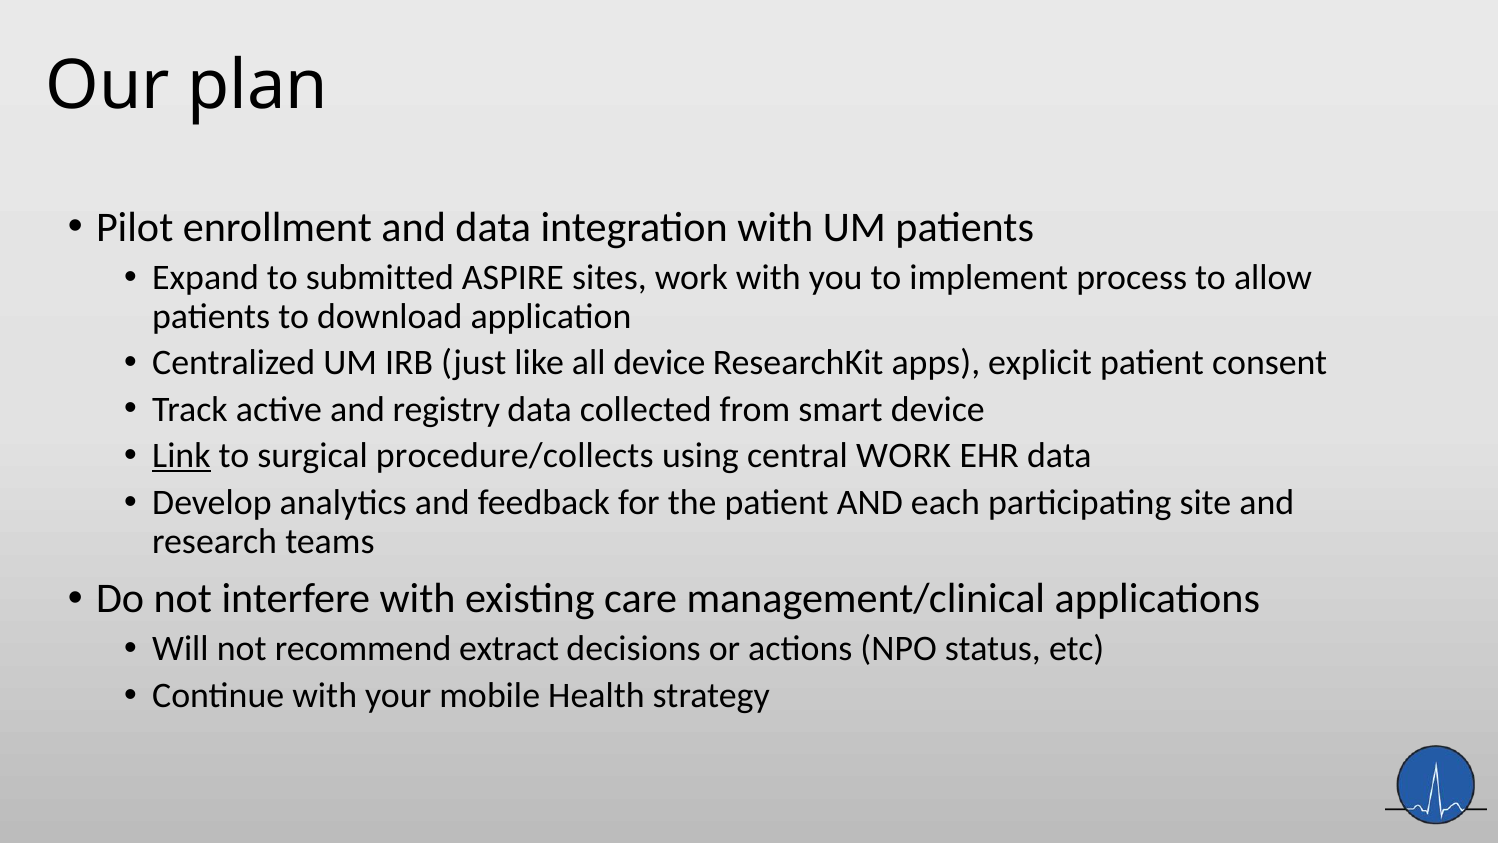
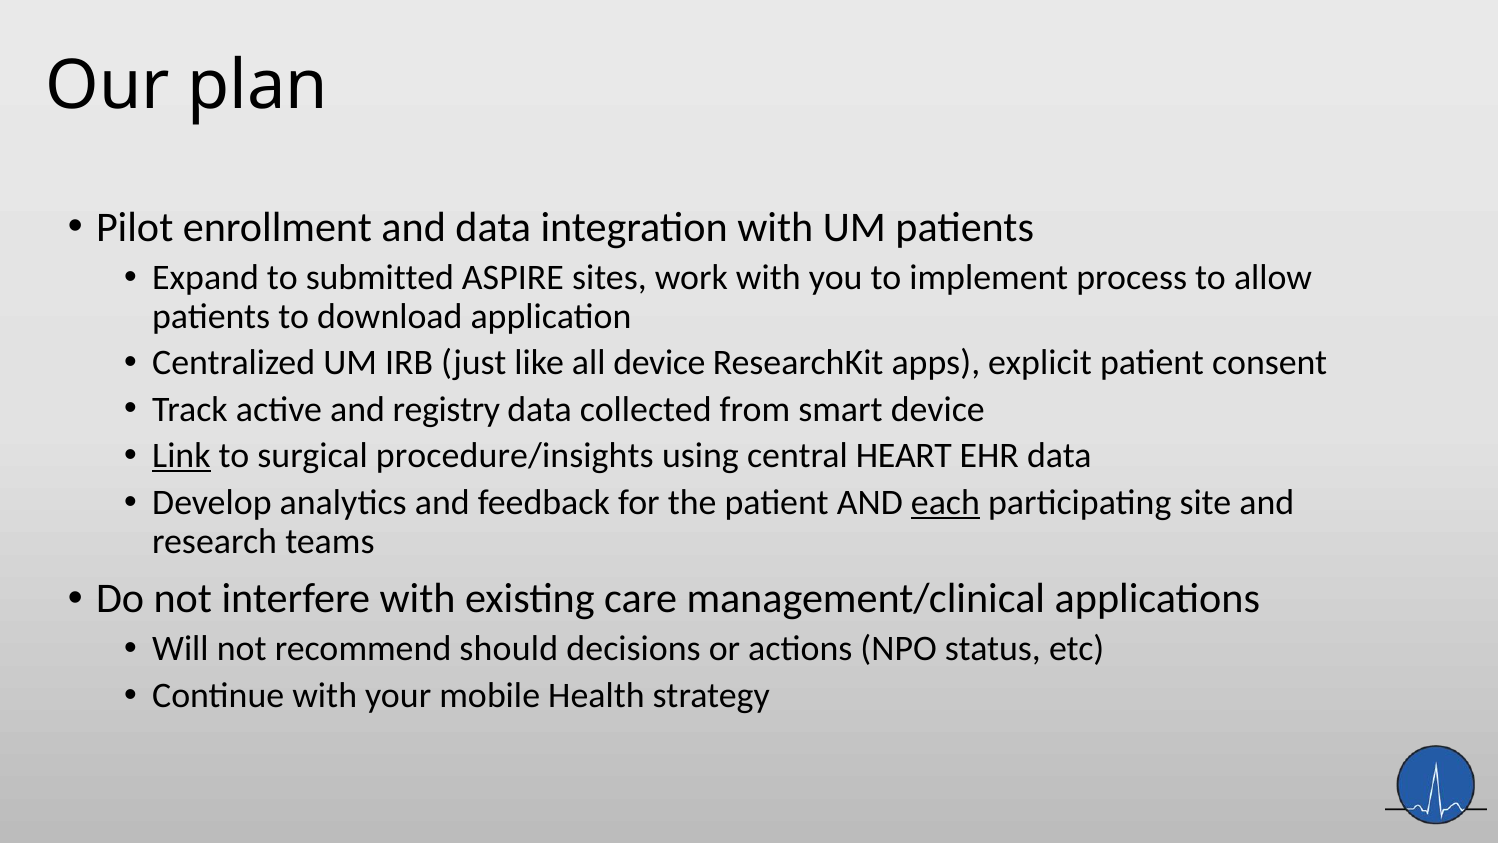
procedure/collects: procedure/collects -> procedure/insights
central WORK: WORK -> HEART
each underline: none -> present
extract: extract -> should
